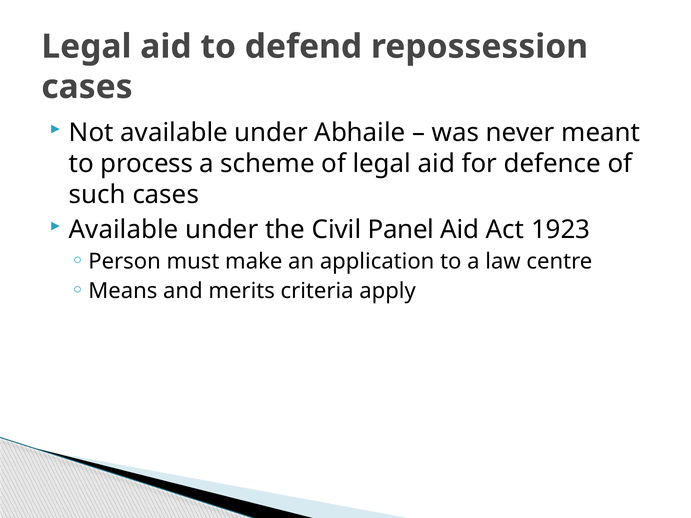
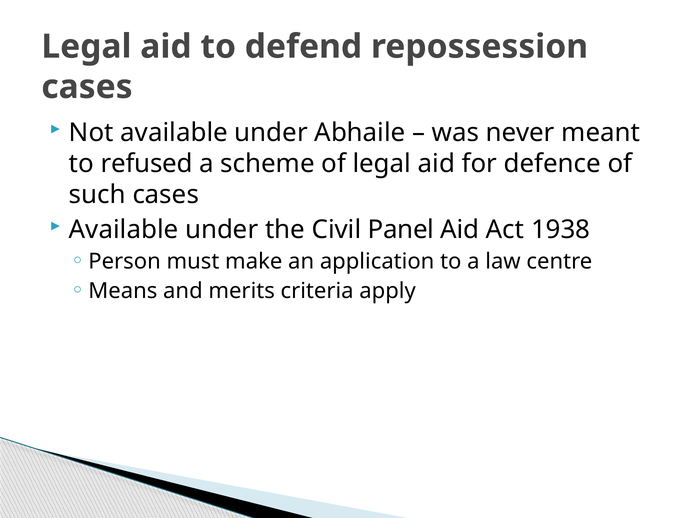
process: process -> refused
1923: 1923 -> 1938
